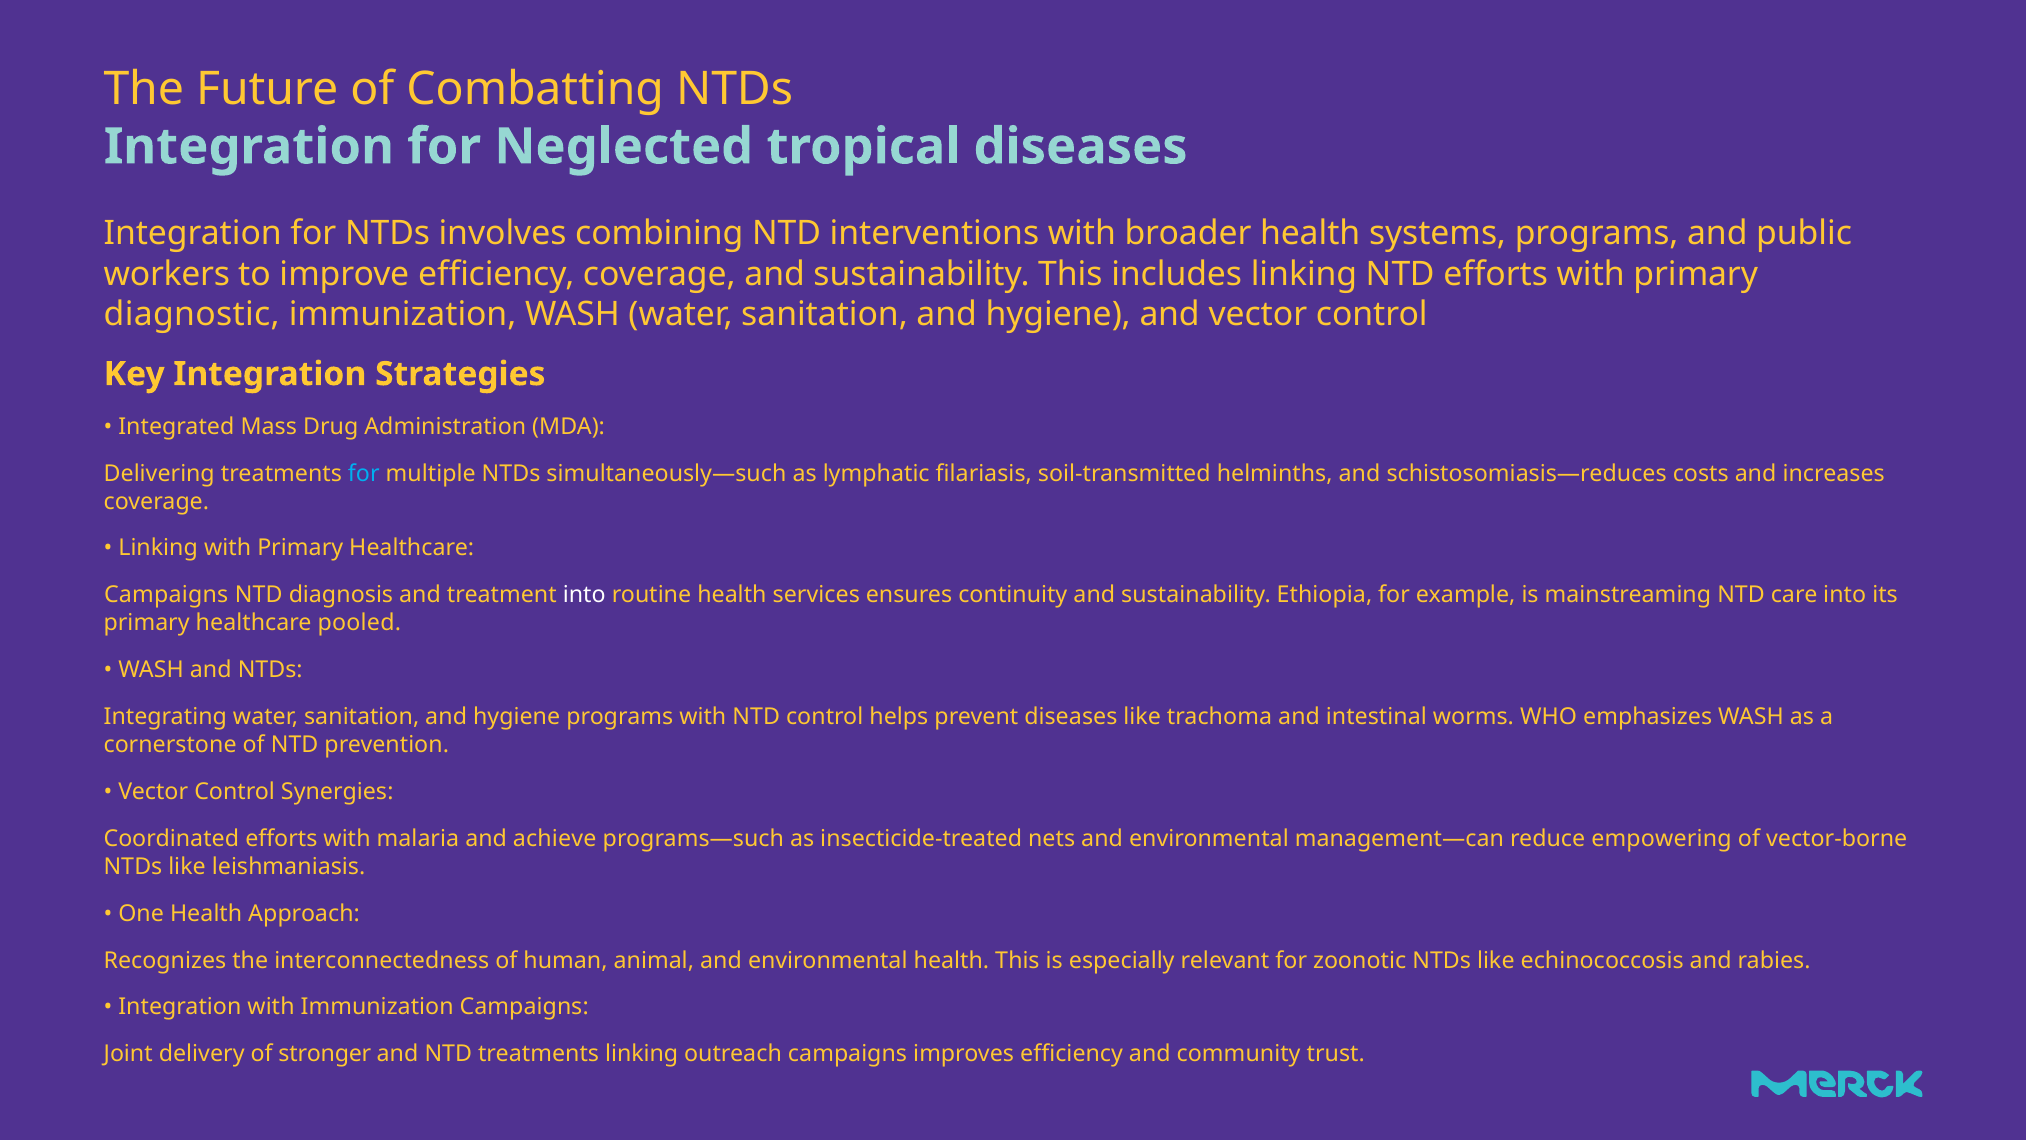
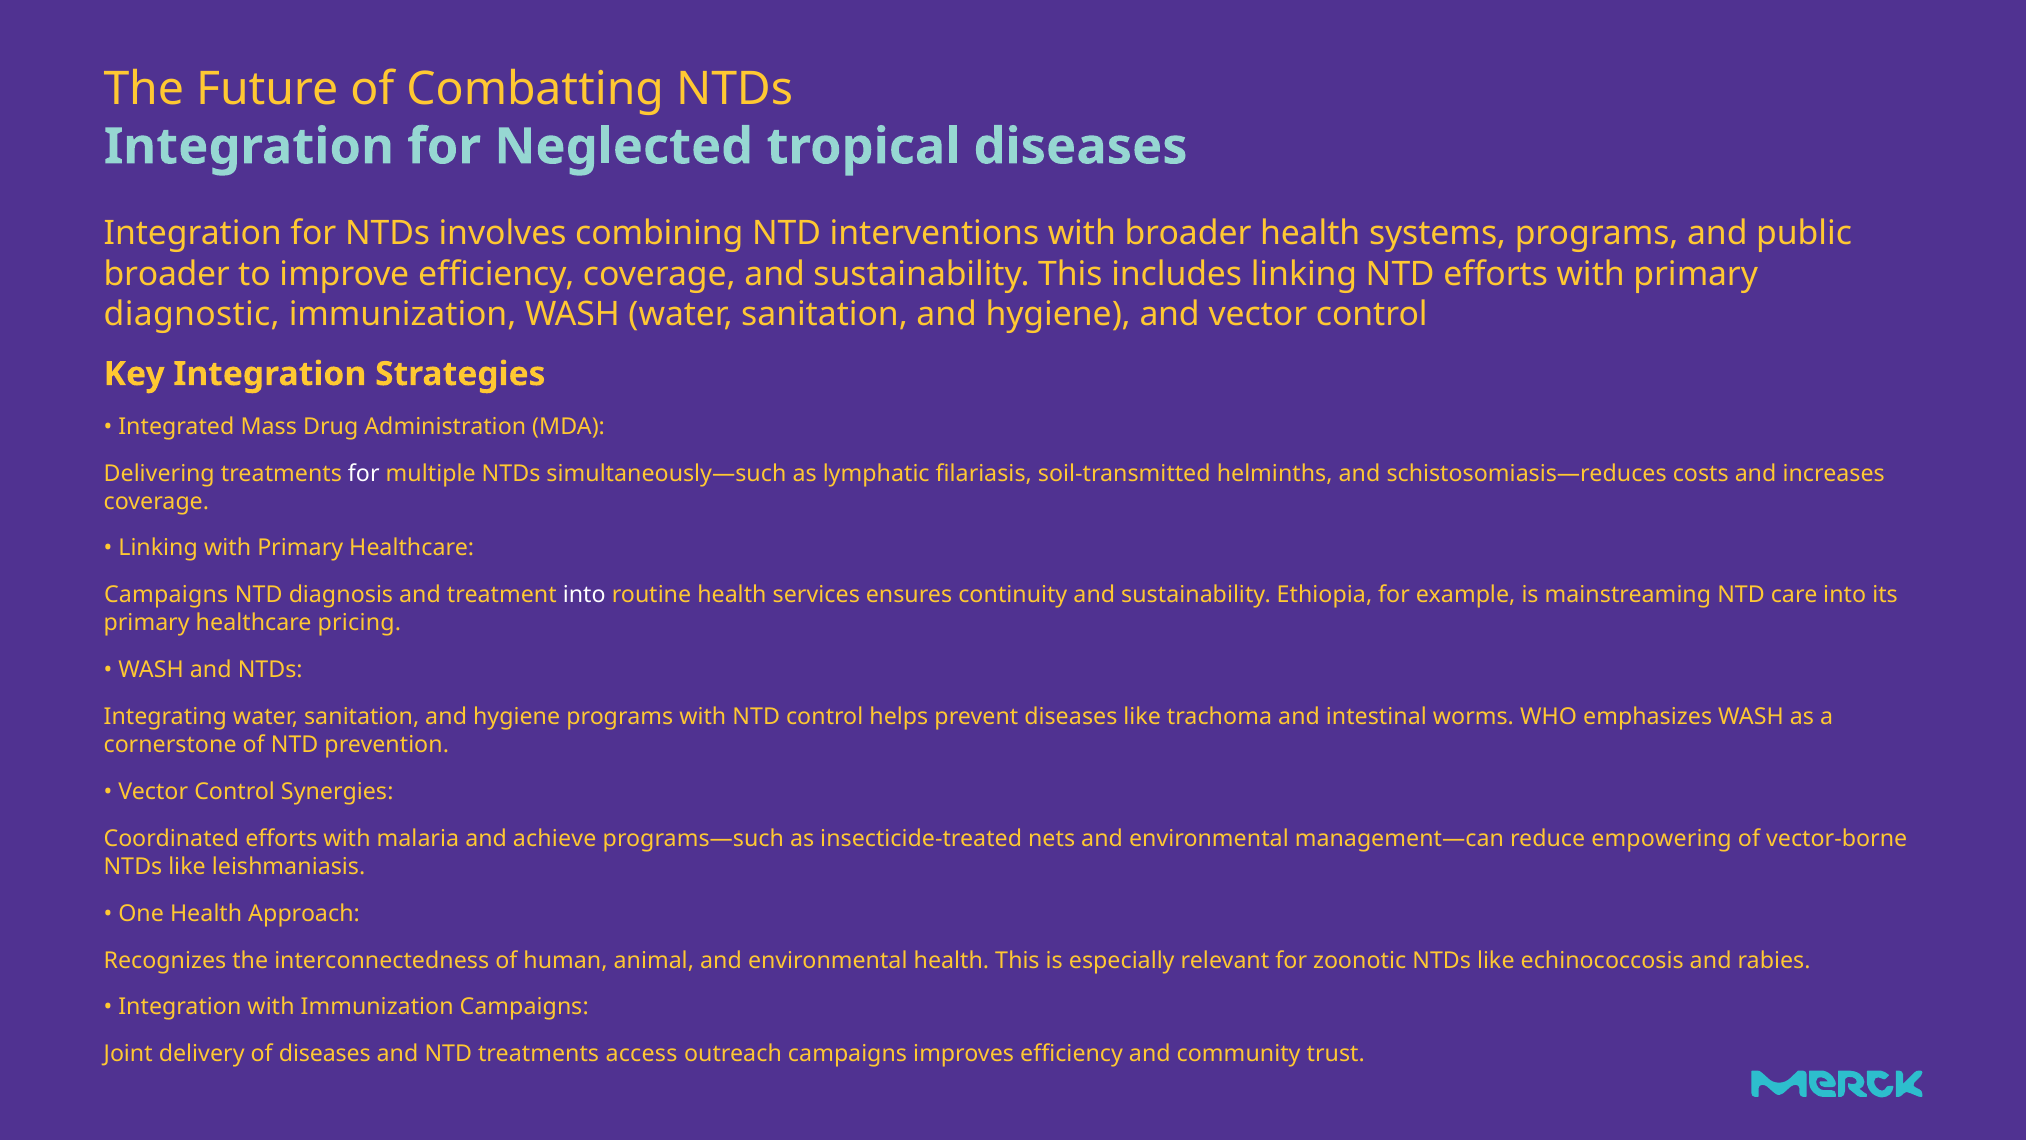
workers at (167, 274): workers -> broader
for at (364, 473) colour: light blue -> white
pooled: pooled -> pricing
of stronger: stronger -> diseases
treatments linking: linking -> access
